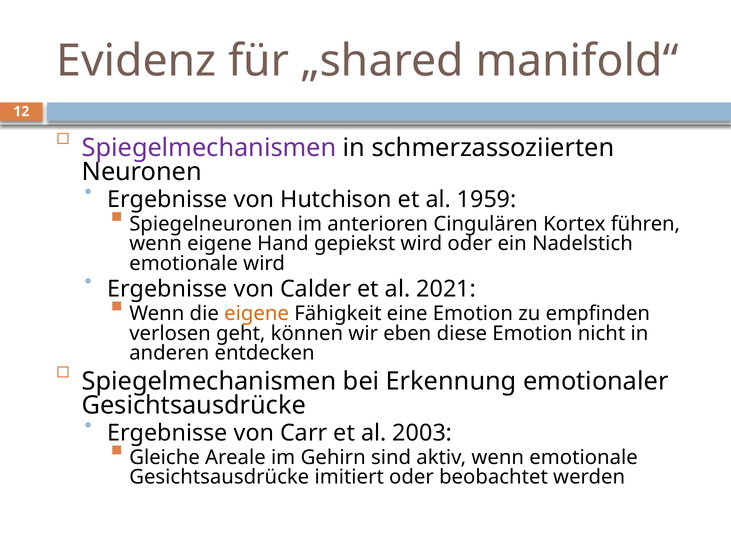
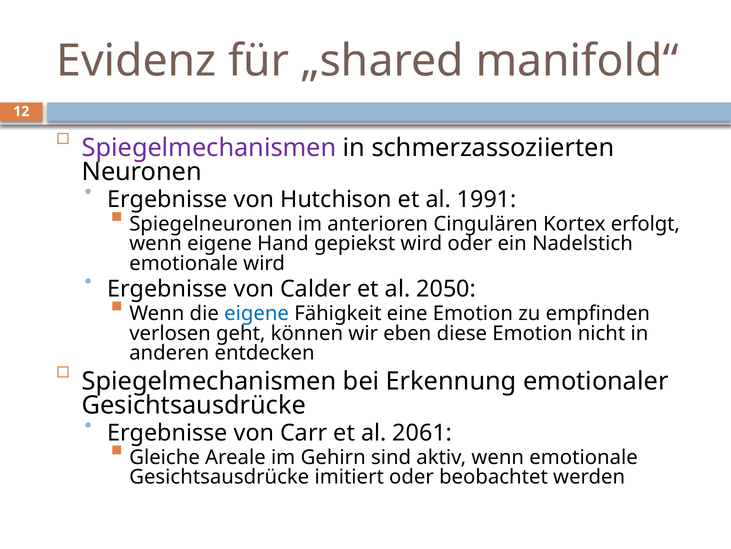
1959: 1959 -> 1991
führen: führen -> erfolgt
2021: 2021 -> 2050
eigene at (257, 313) colour: orange -> blue
2003: 2003 -> 2061
